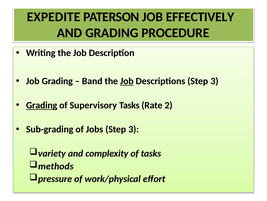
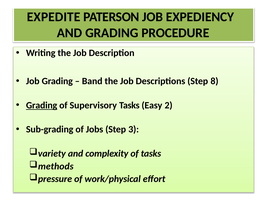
EFFECTIVELY: EFFECTIVELY -> EXPEDIENCY
Job at (127, 81) underline: present -> none
Descriptions Step 3: 3 -> 8
Rate: Rate -> Easy
